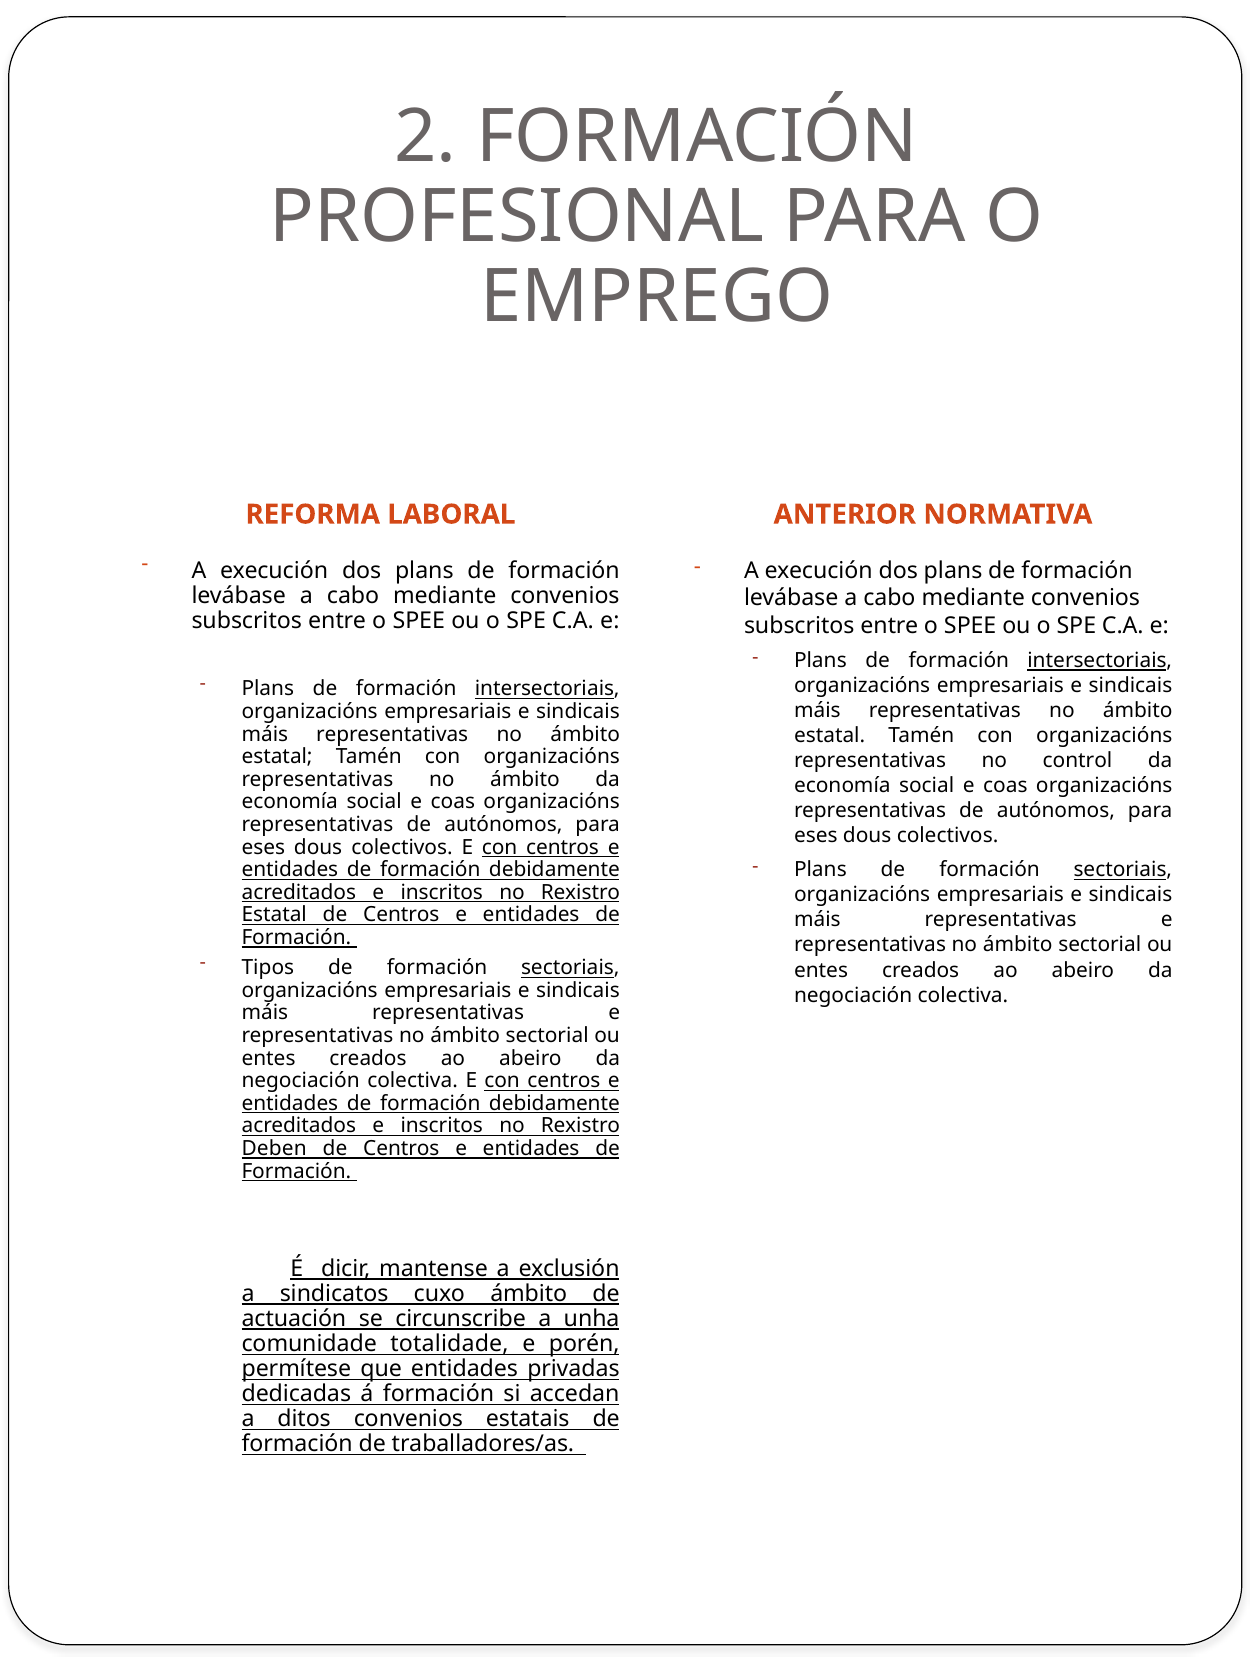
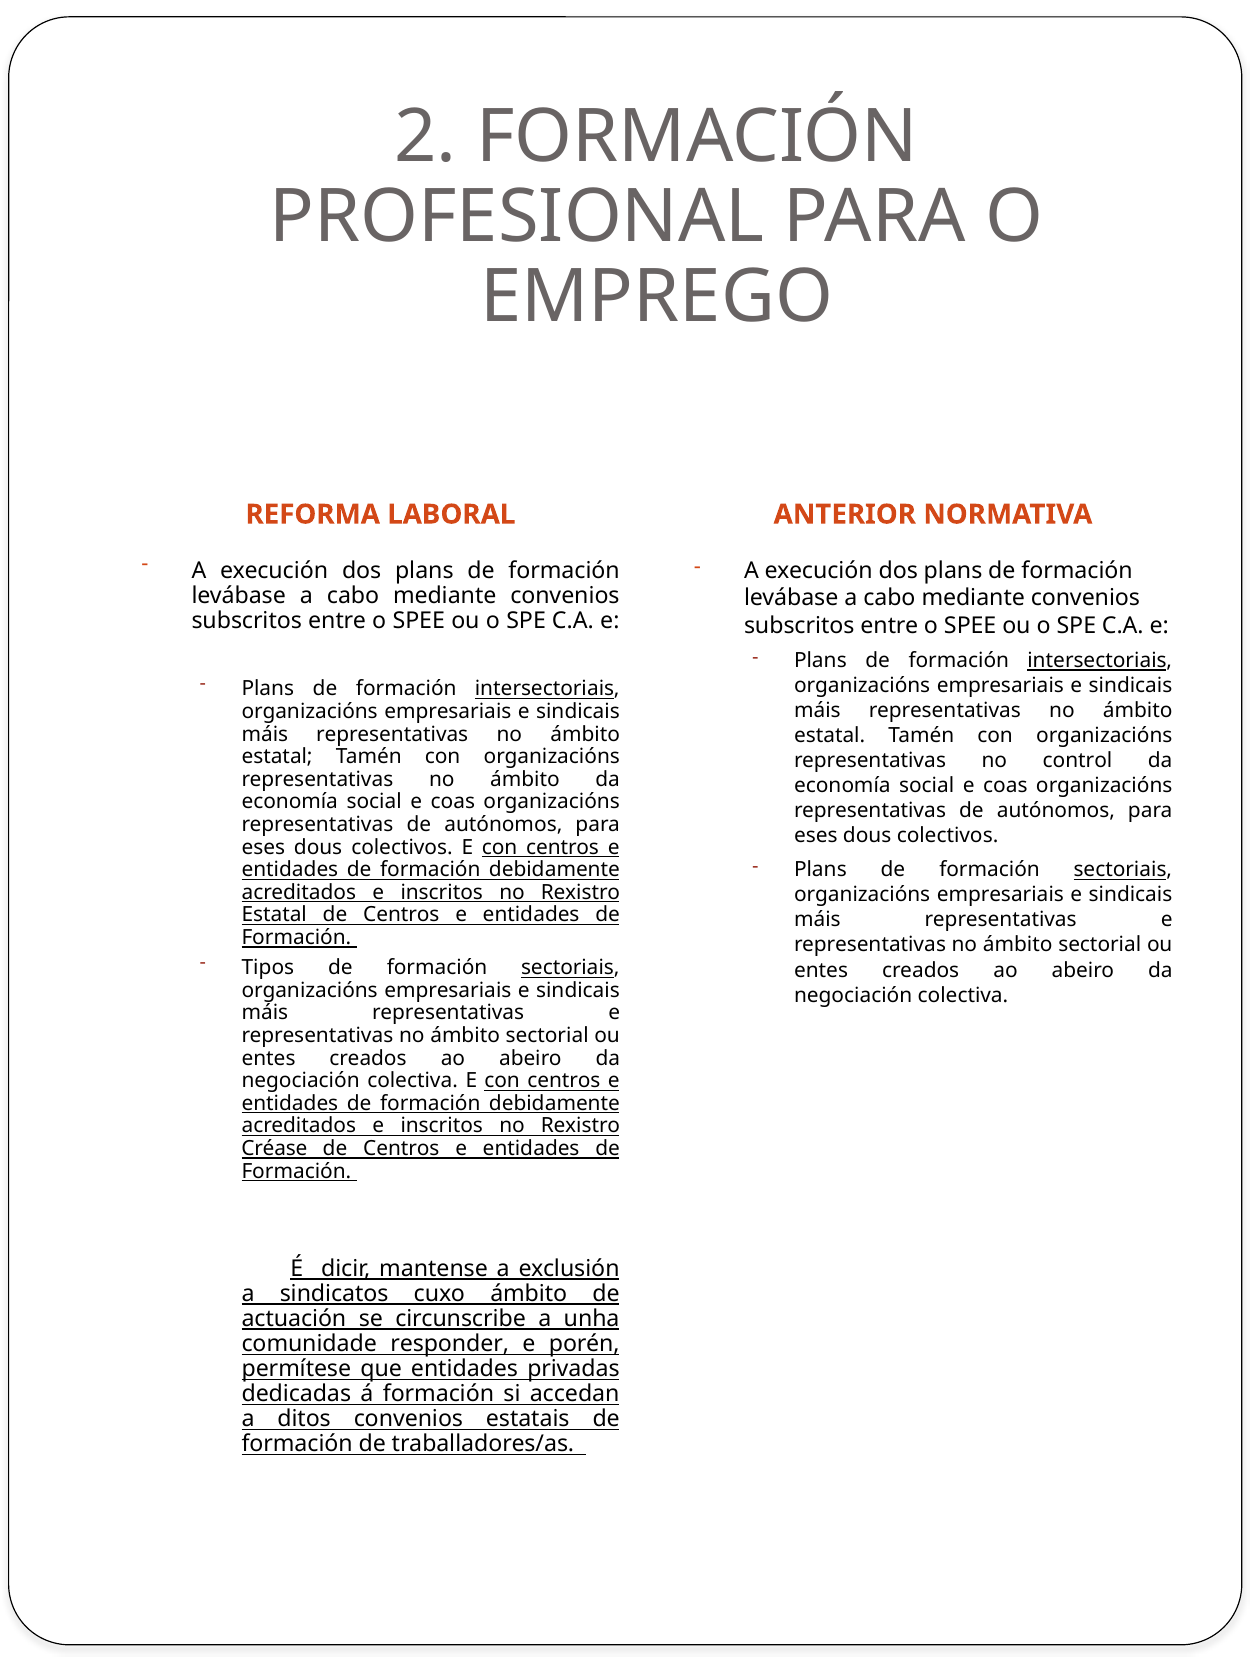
Deben: Deben -> Créase
totalidade: totalidade -> responder
